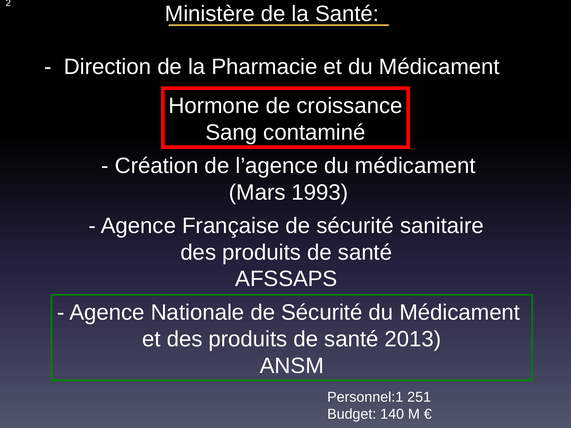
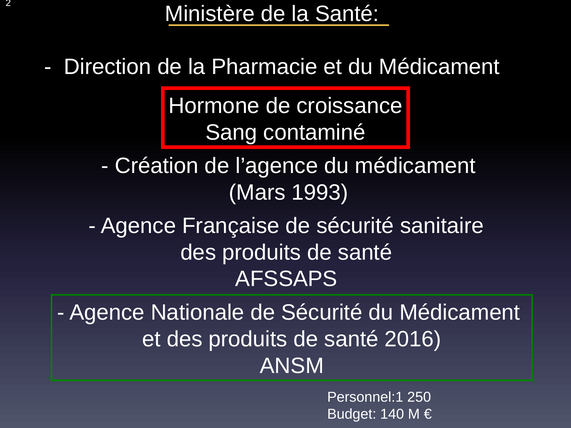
2013: 2013 -> 2016
251: 251 -> 250
